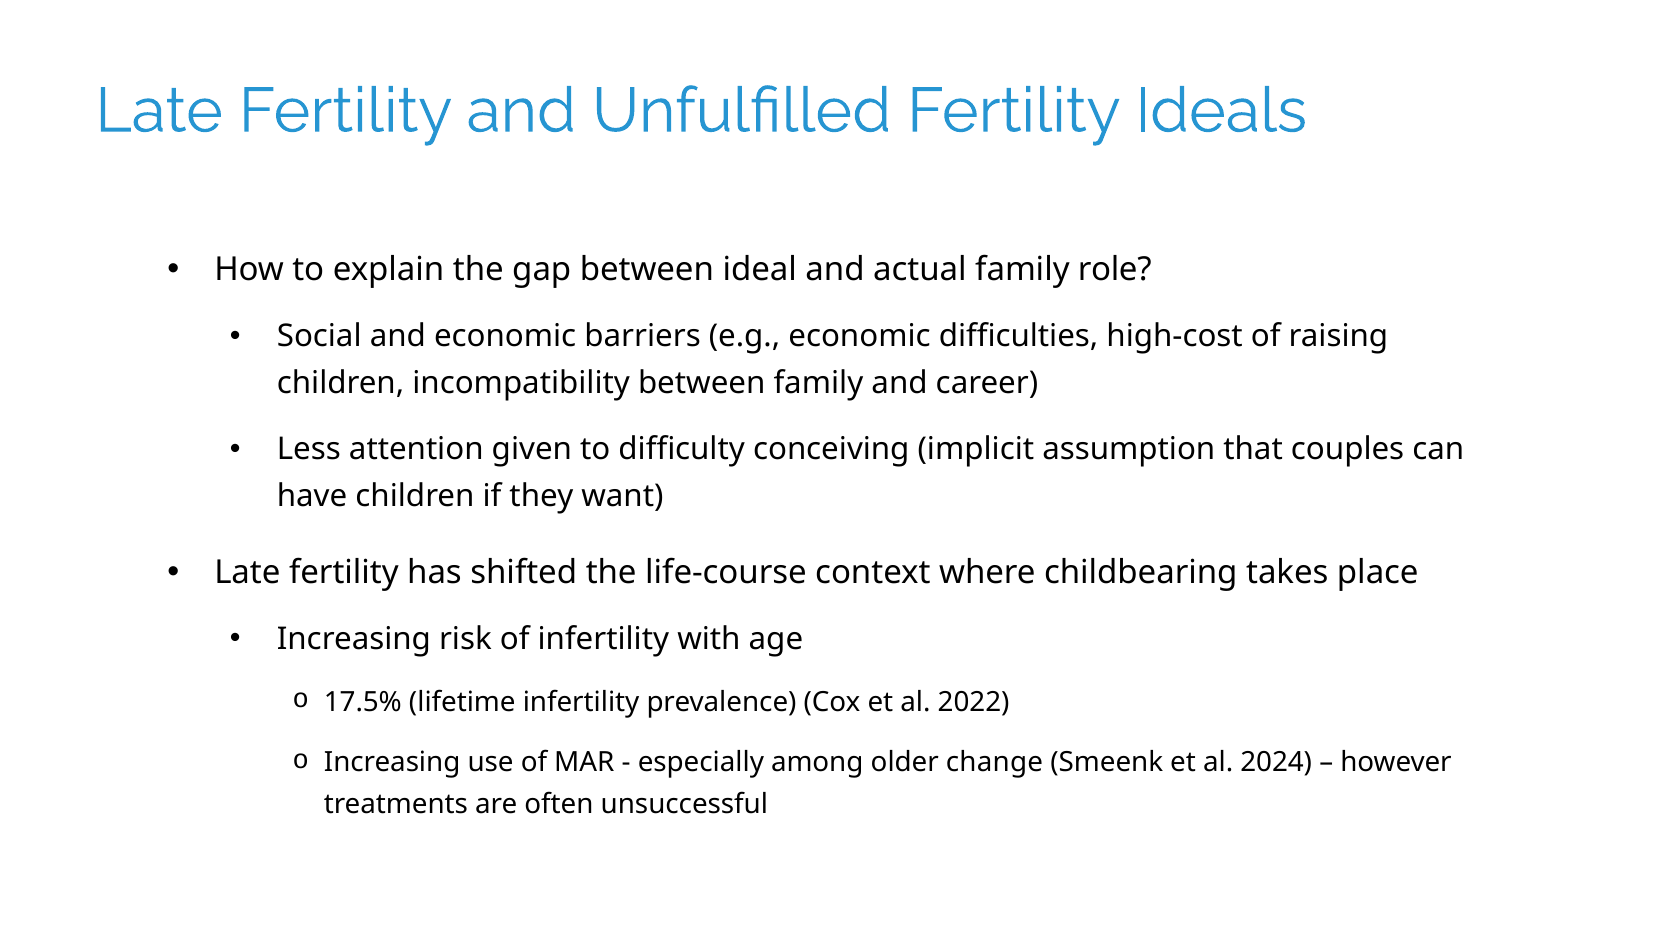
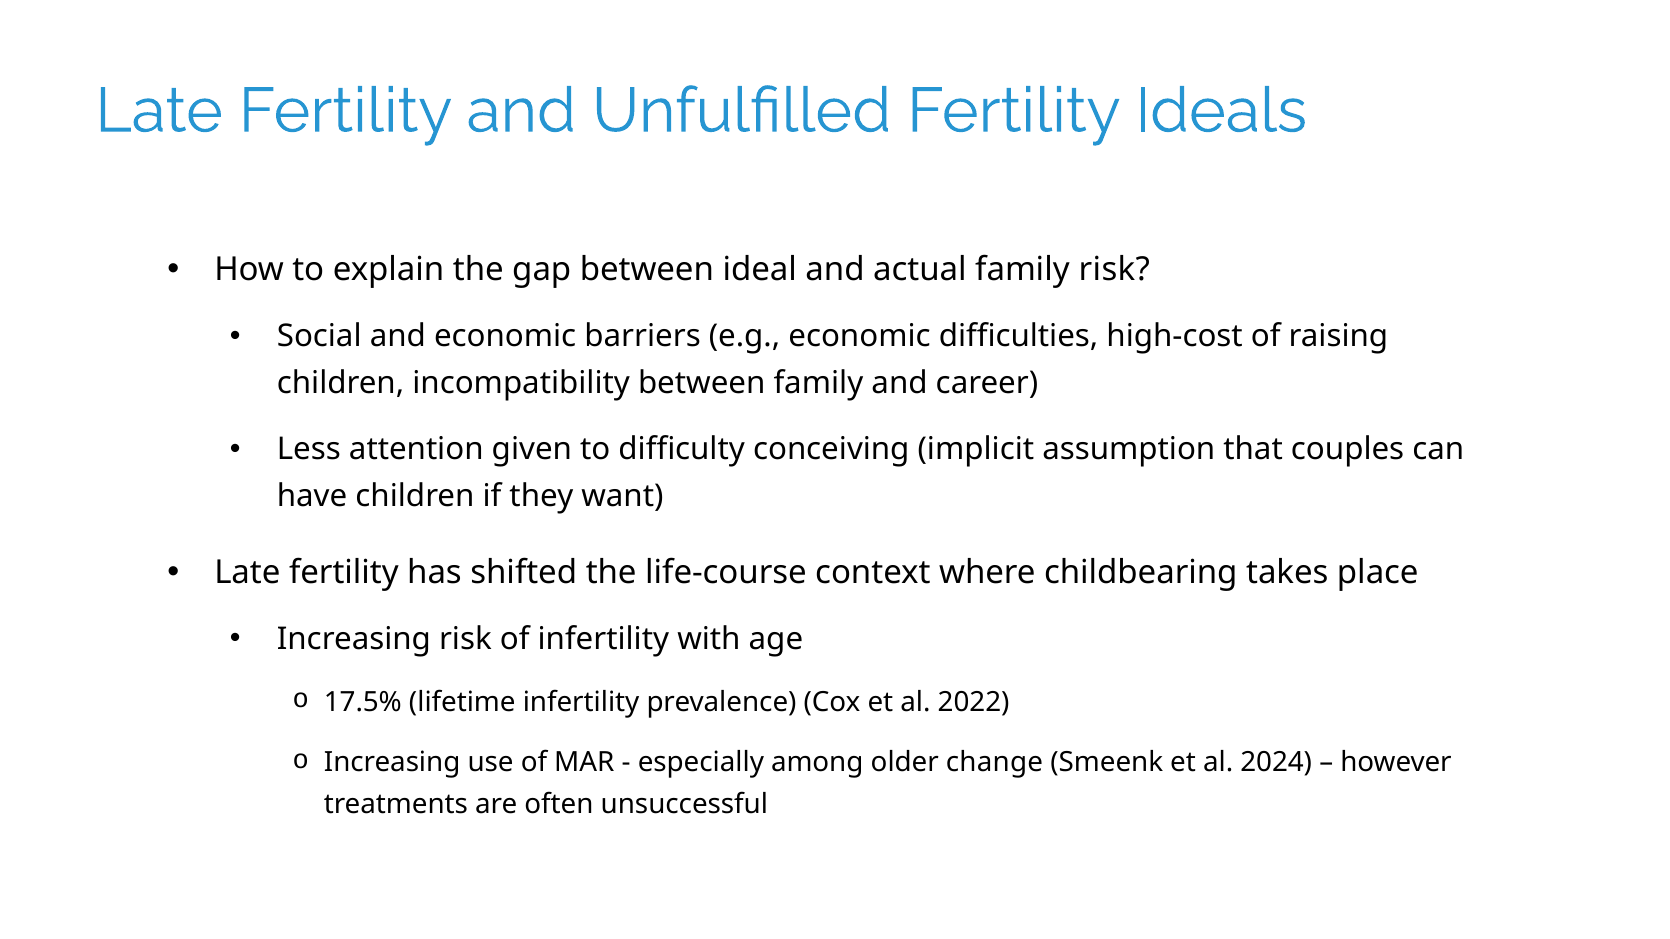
family role: role -> risk
